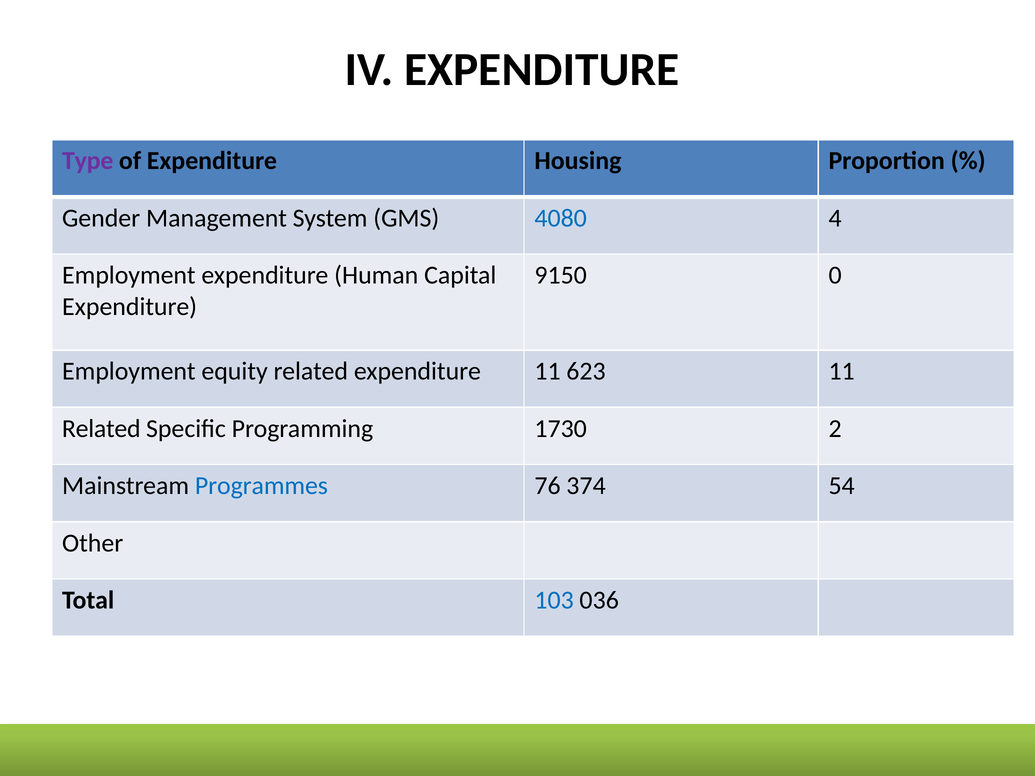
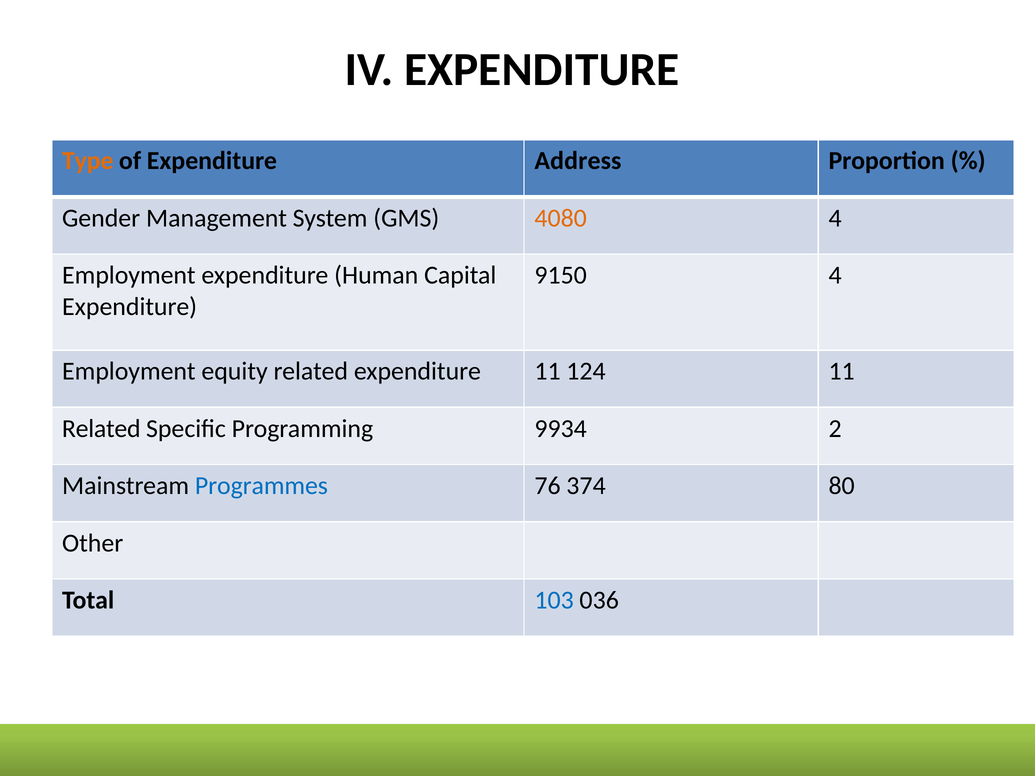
Type colour: purple -> orange
Housing: Housing -> Address
4080 colour: blue -> orange
9150 0: 0 -> 4
623: 623 -> 124
1730: 1730 -> 9934
54: 54 -> 80
